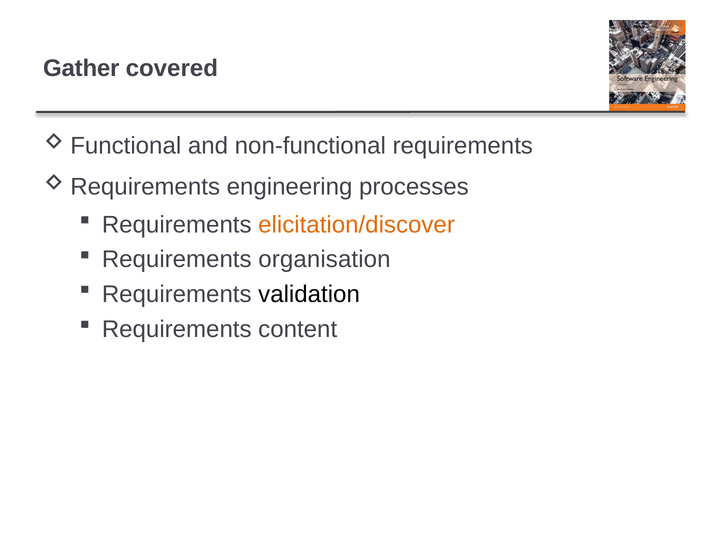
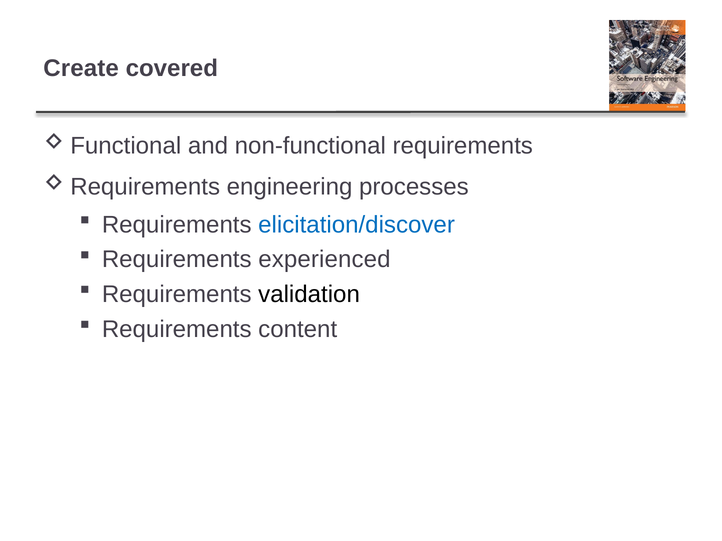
Gather: Gather -> Create
elicitation/discover colour: orange -> blue
organisation: organisation -> experienced
